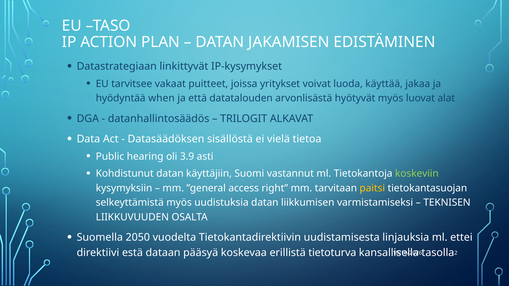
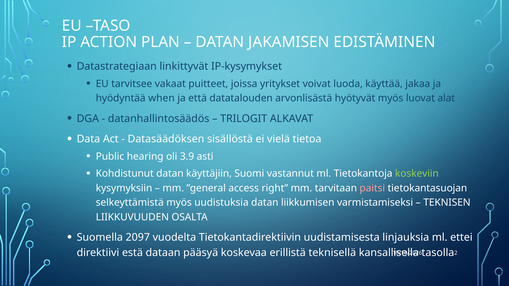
paitsi colour: yellow -> pink
2050: 2050 -> 2097
tietoturva: tietoturva -> teknisellä
